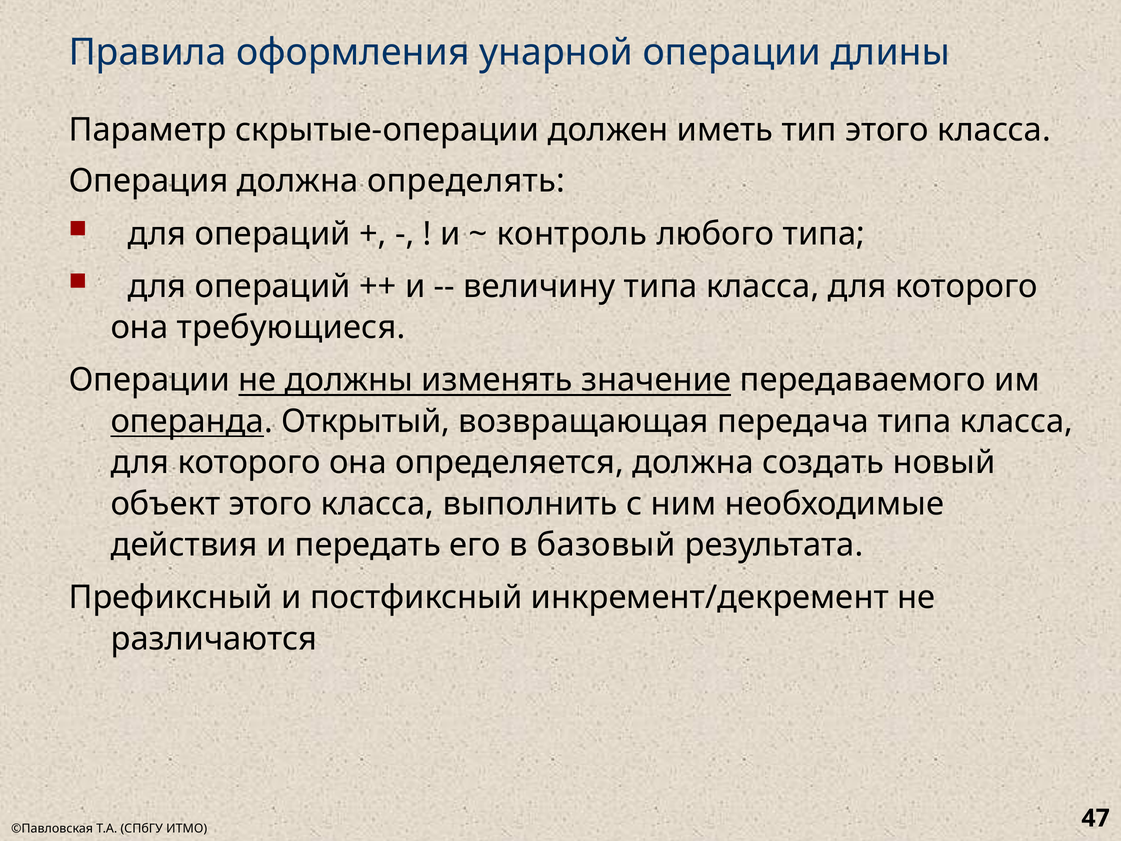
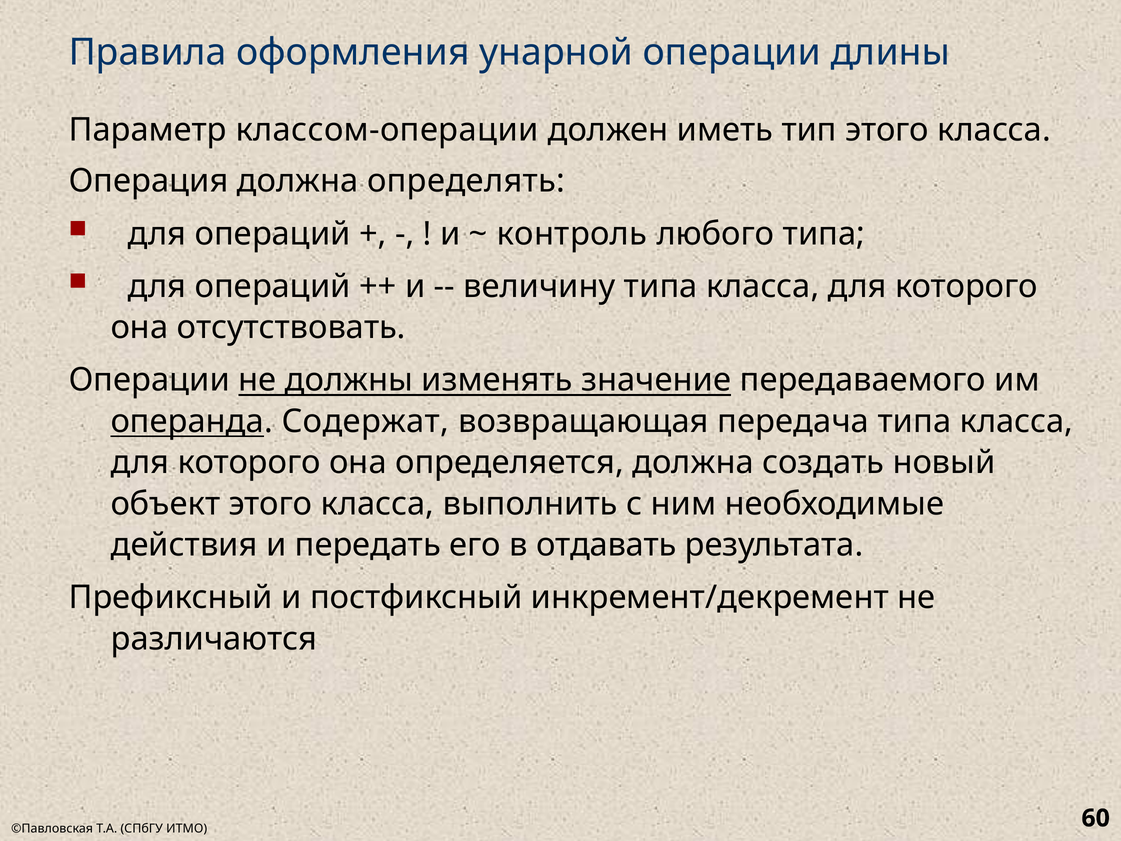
скрытые-операции: скрытые-операции -> классом-операции
требующиеся: требующиеся -> отсутствовать
Открытый: Открытый -> Содержат
базовый: базовый -> отдавать
47: 47 -> 60
